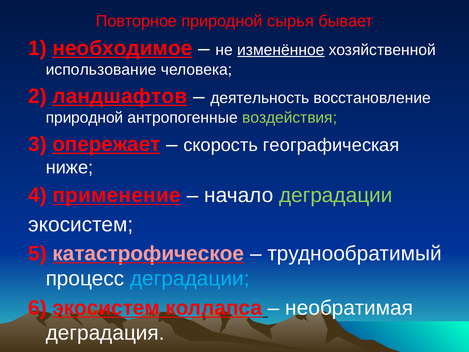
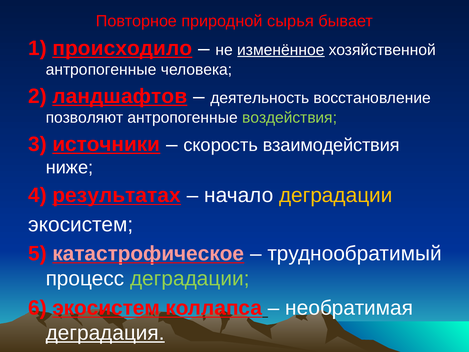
необходимое: необходимое -> происходило
использование at (101, 70): использование -> антропогенные
природной at (85, 118): природной -> позволяют
опережает: опережает -> источники
географическая: географическая -> взаимодействия
применение: применение -> результатах
деградации at (336, 195) colour: light green -> yellow
деградации at (190, 279) colour: light blue -> light green
деградация underline: none -> present
